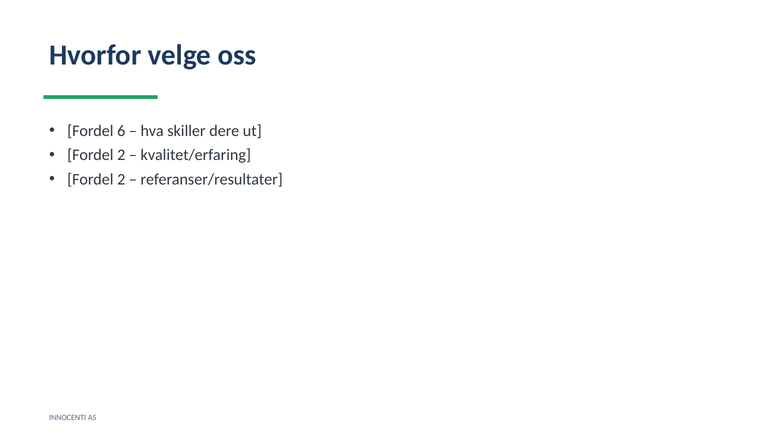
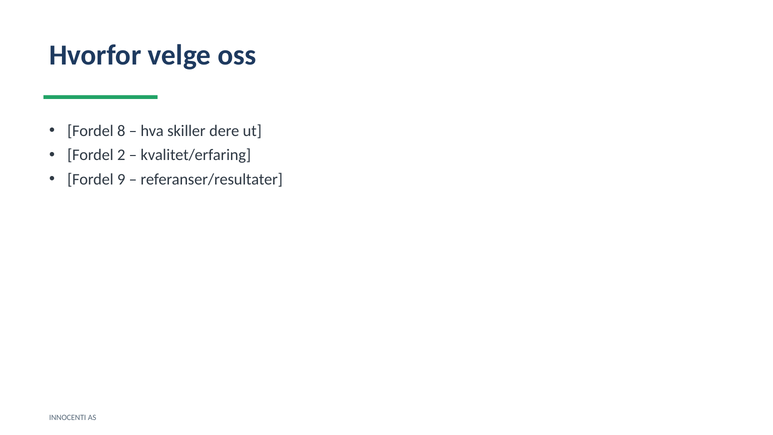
6: 6 -> 8
2 at (121, 179): 2 -> 9
